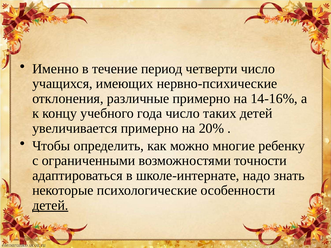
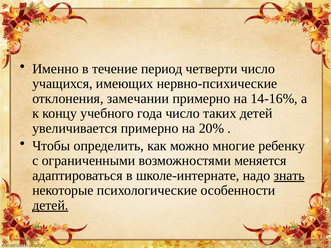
различные: различные -> замечании
точности: точности -> меняется
знать underline: none -> present
